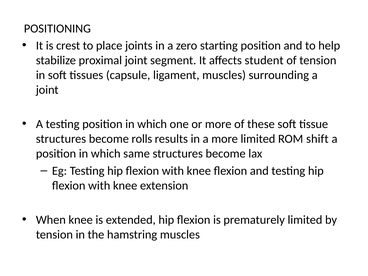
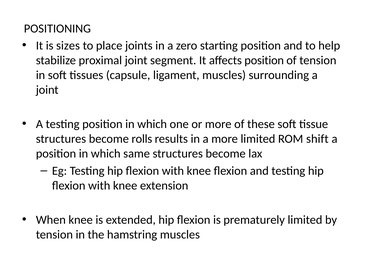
crest: crest -> sizes
affects student: student -> position
